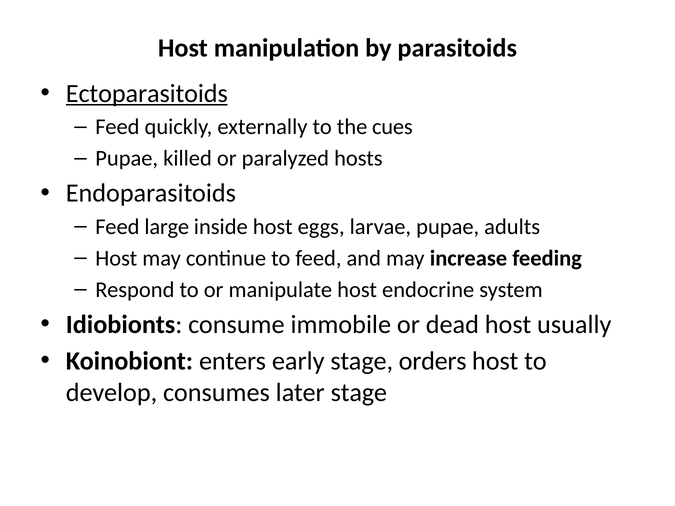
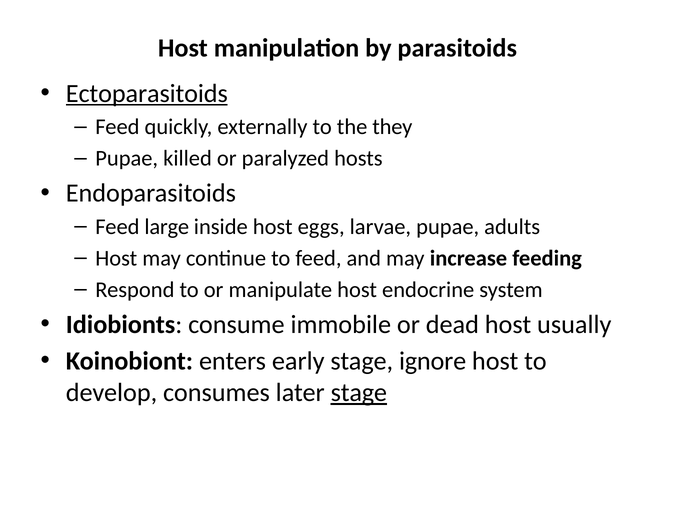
cues: cues -> they
orders: orders -> ignore
stage at (359, 393) underline: none -> present
